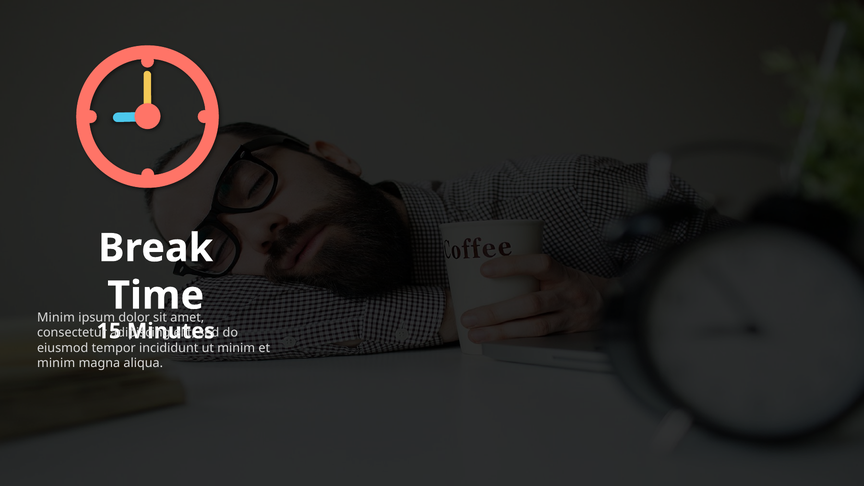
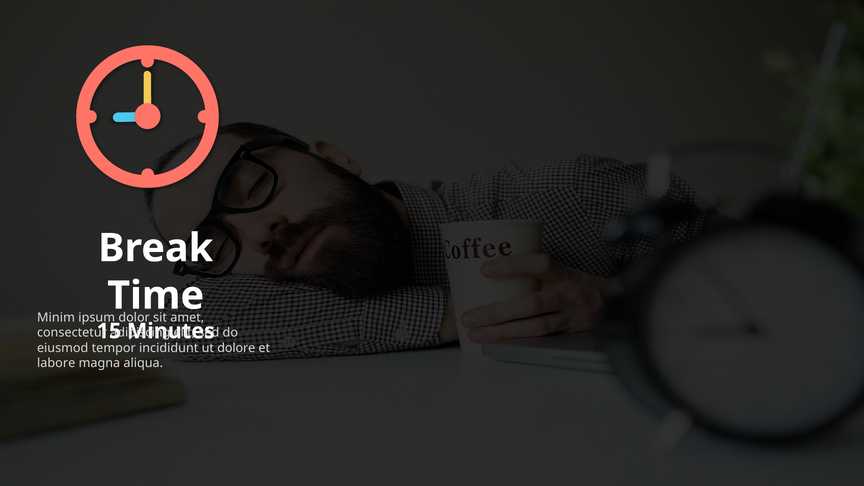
minim at (236, 348): minim -> dolore
minim at (56, 363): minim -> labore
